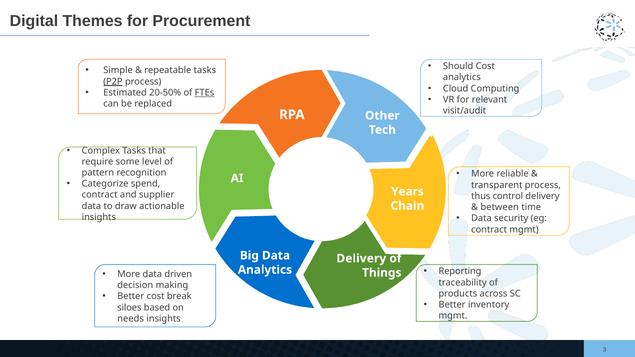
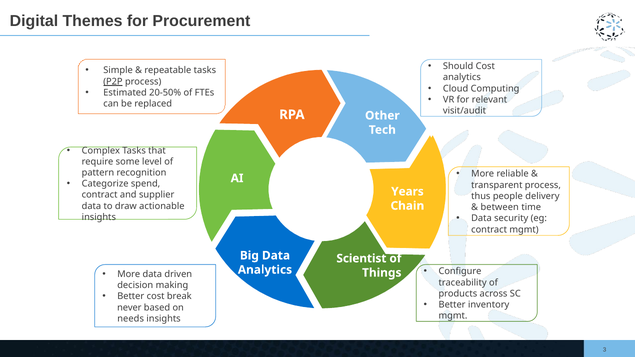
FTEs underline: present -> none
control: control -> people
Delivery at (361, 259): Delivery -> Scientist
Reporting: Reporting -> Configure
siloes: siloes -> never
